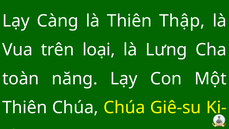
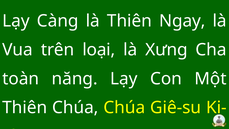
Thập: Thập -> Ngay
Lưng: Lưng -> Xưng
